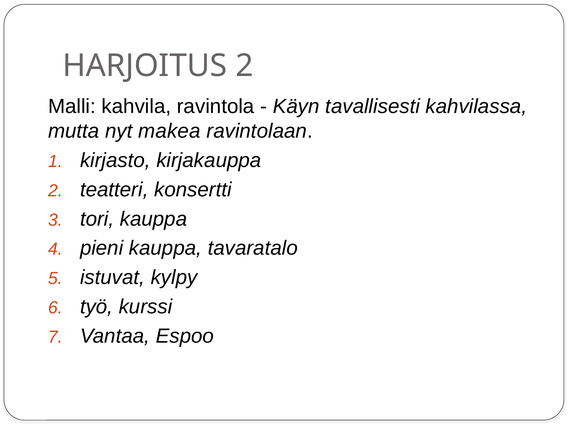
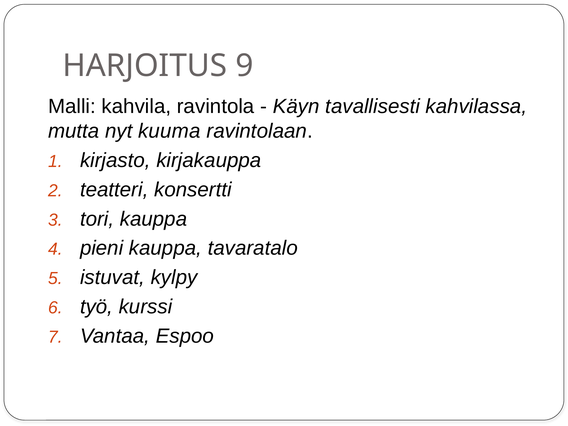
HARJOITUS 2: 2 -> 9
makea: makea -> kuuma
